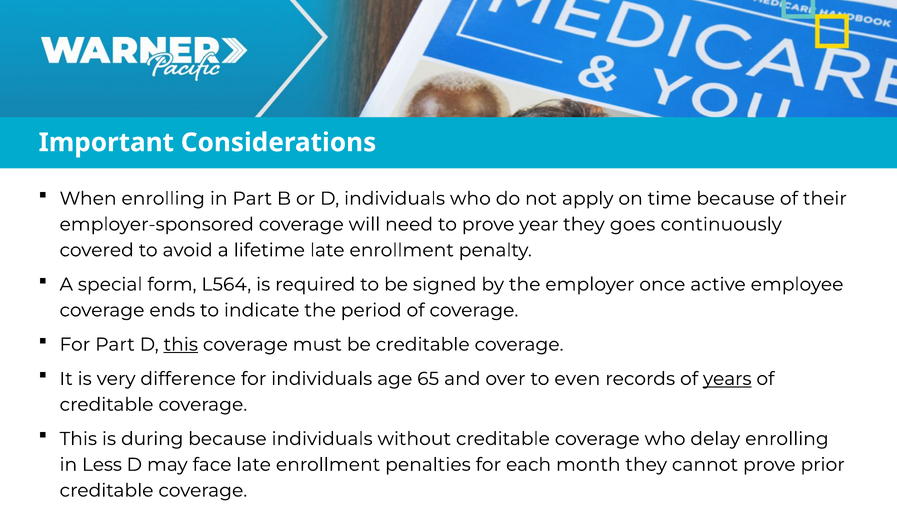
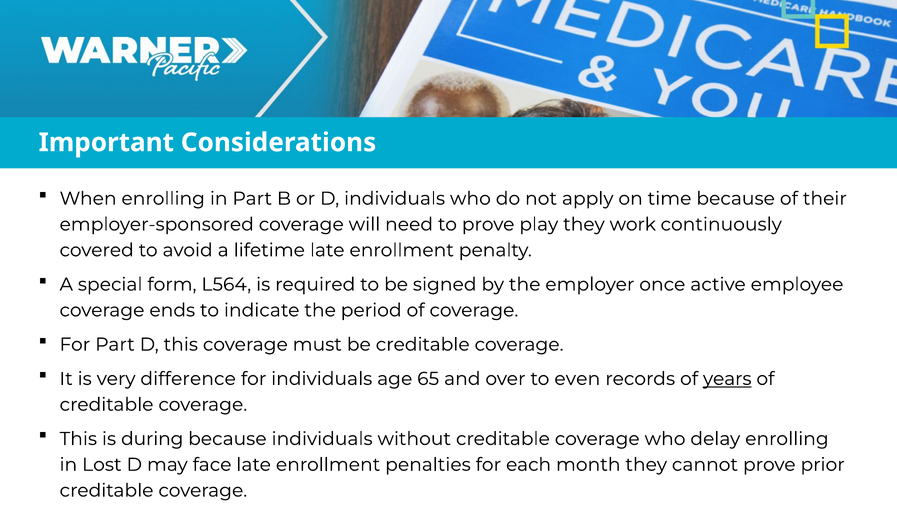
year: year -> play
goes: goes -> work
this at (181, 344) underline: present -> none
Less: Less -> Lost
